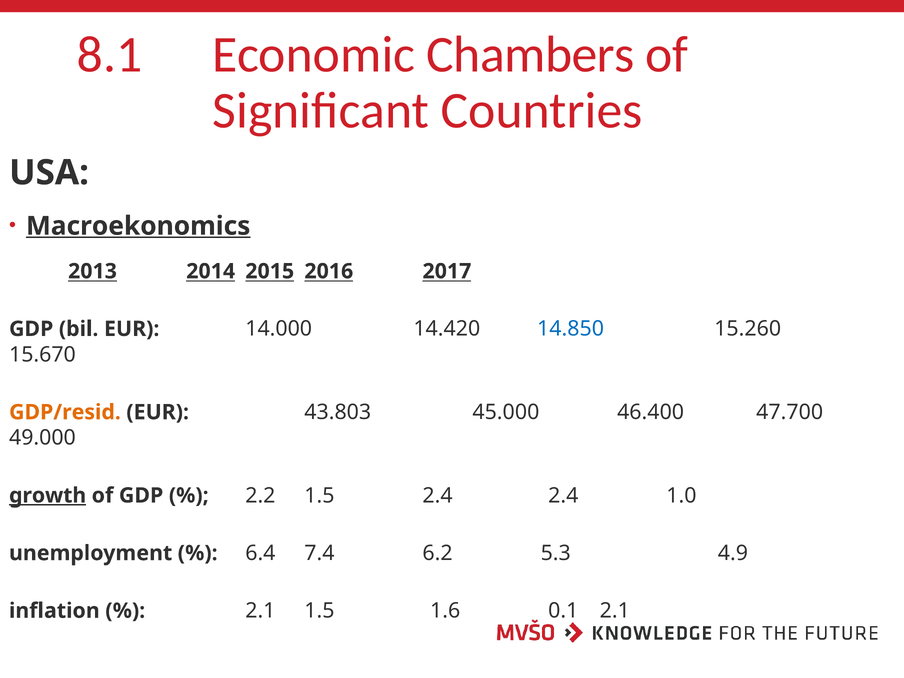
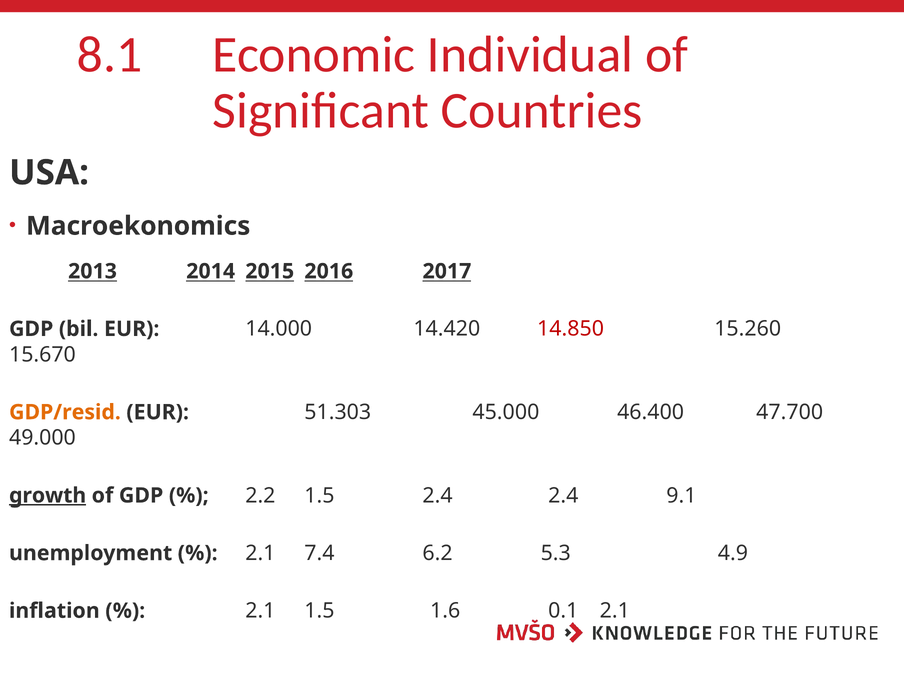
Chambers: Chambers -> Individual
Macroekonomics underline: present -> none
14.850 colour: blue -> red
43.803: 43.803 -> 51.303
1.0: 1.0 -> 9.1
6.4 at (260, 553): 6.4 -> 2.1
